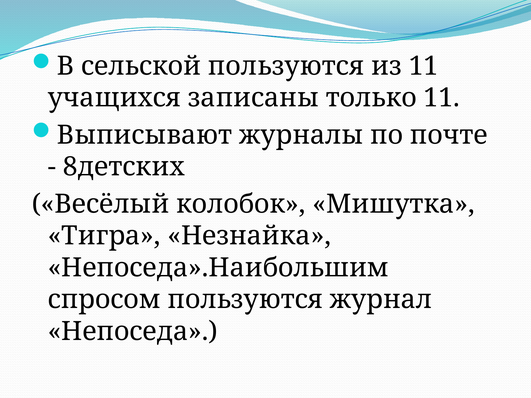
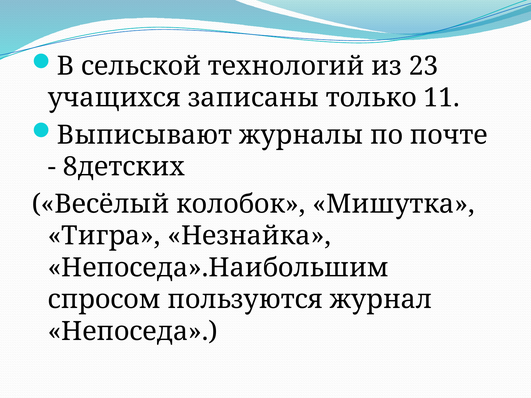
сельской пользуются: пользуются -> технологий
из 11: 11 -> 23
